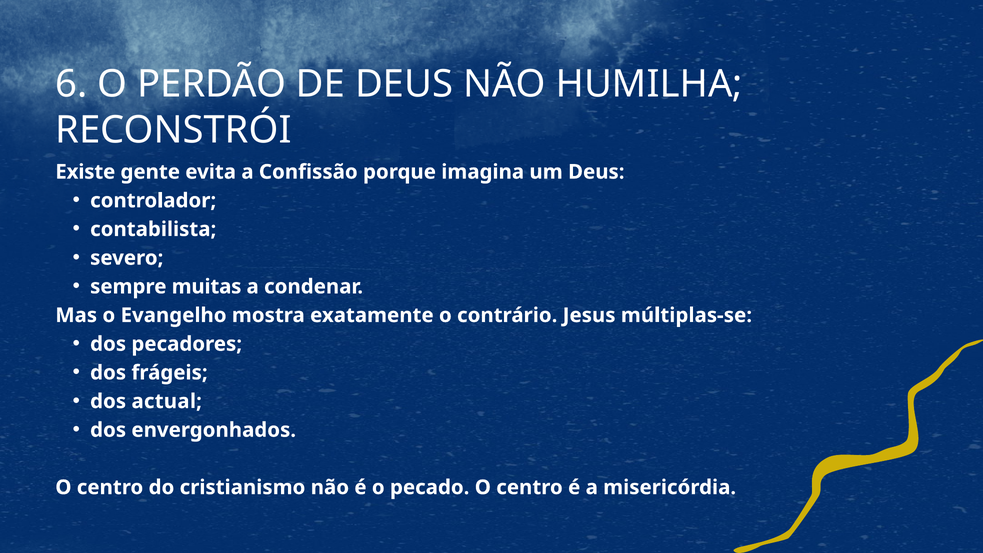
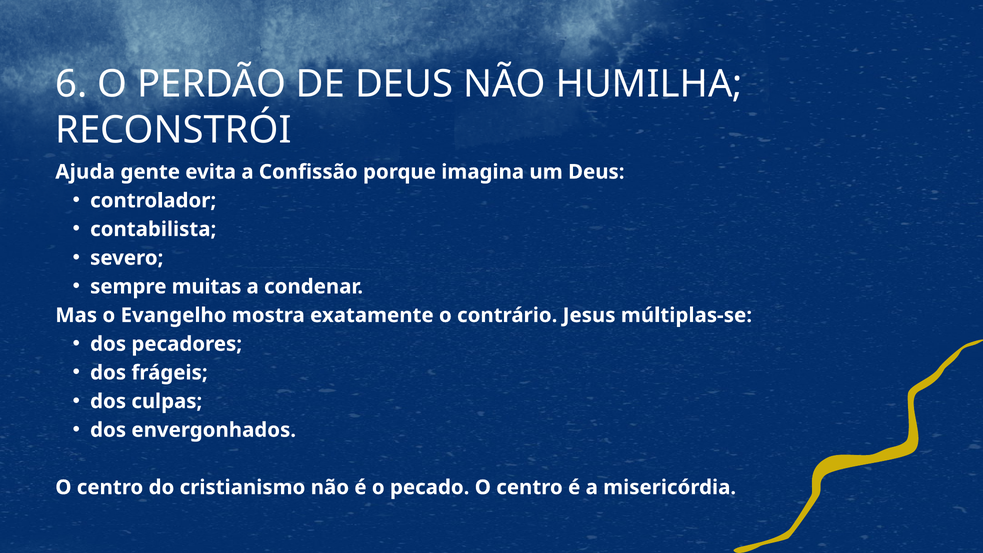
Existe: Existe -> Ajuda
actual: actual -> culpas
